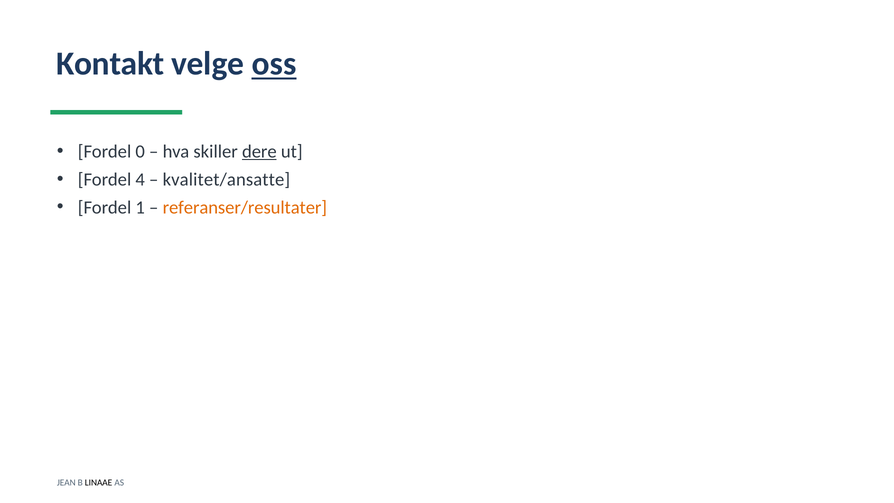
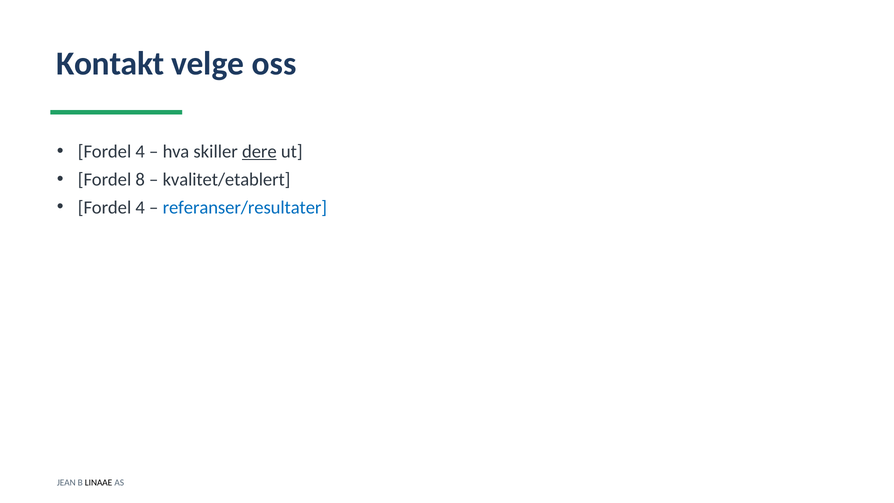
oss underline: present -> none
0 at (140, 151): 0 -> 4
4: 4 -> 8
kvalitet/ansatte: kvalitet/ansatte -> kvalitet/etablert
1 at (140, 207): 1 -> 4
referanser/resultater colour: orange -> blue
